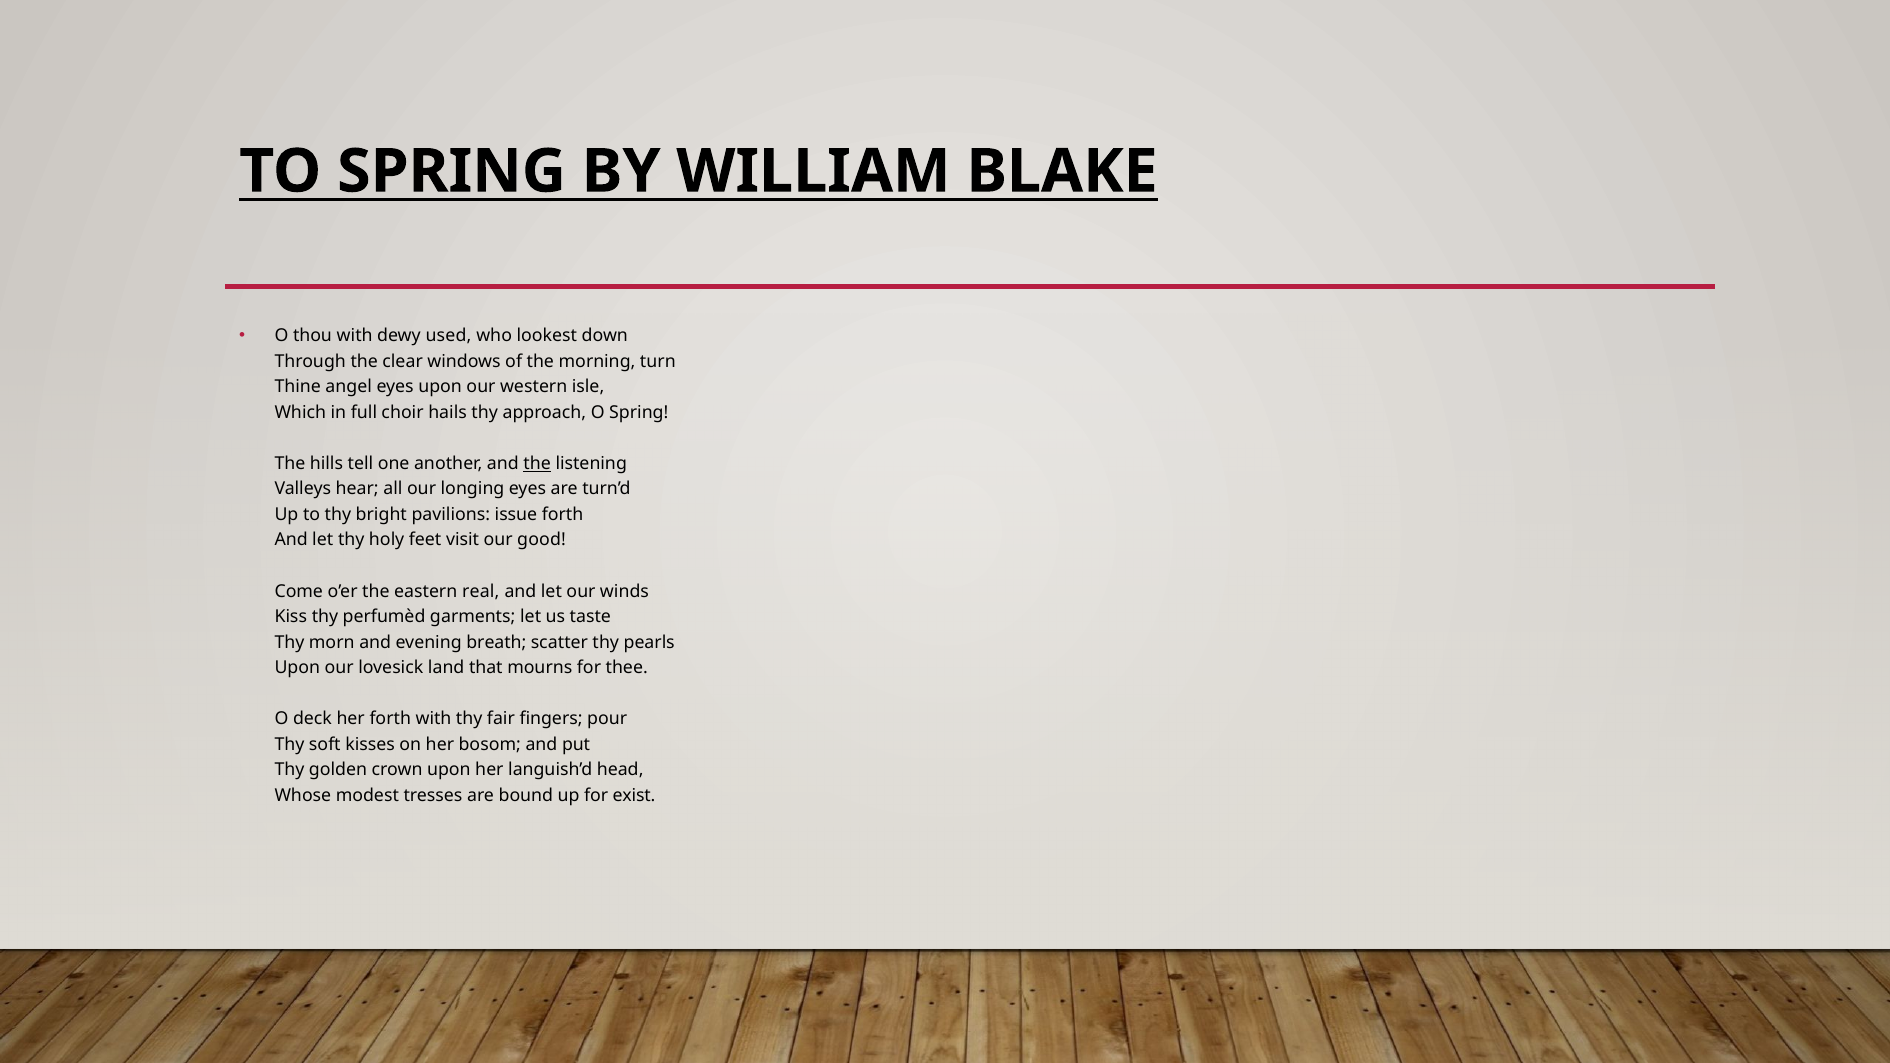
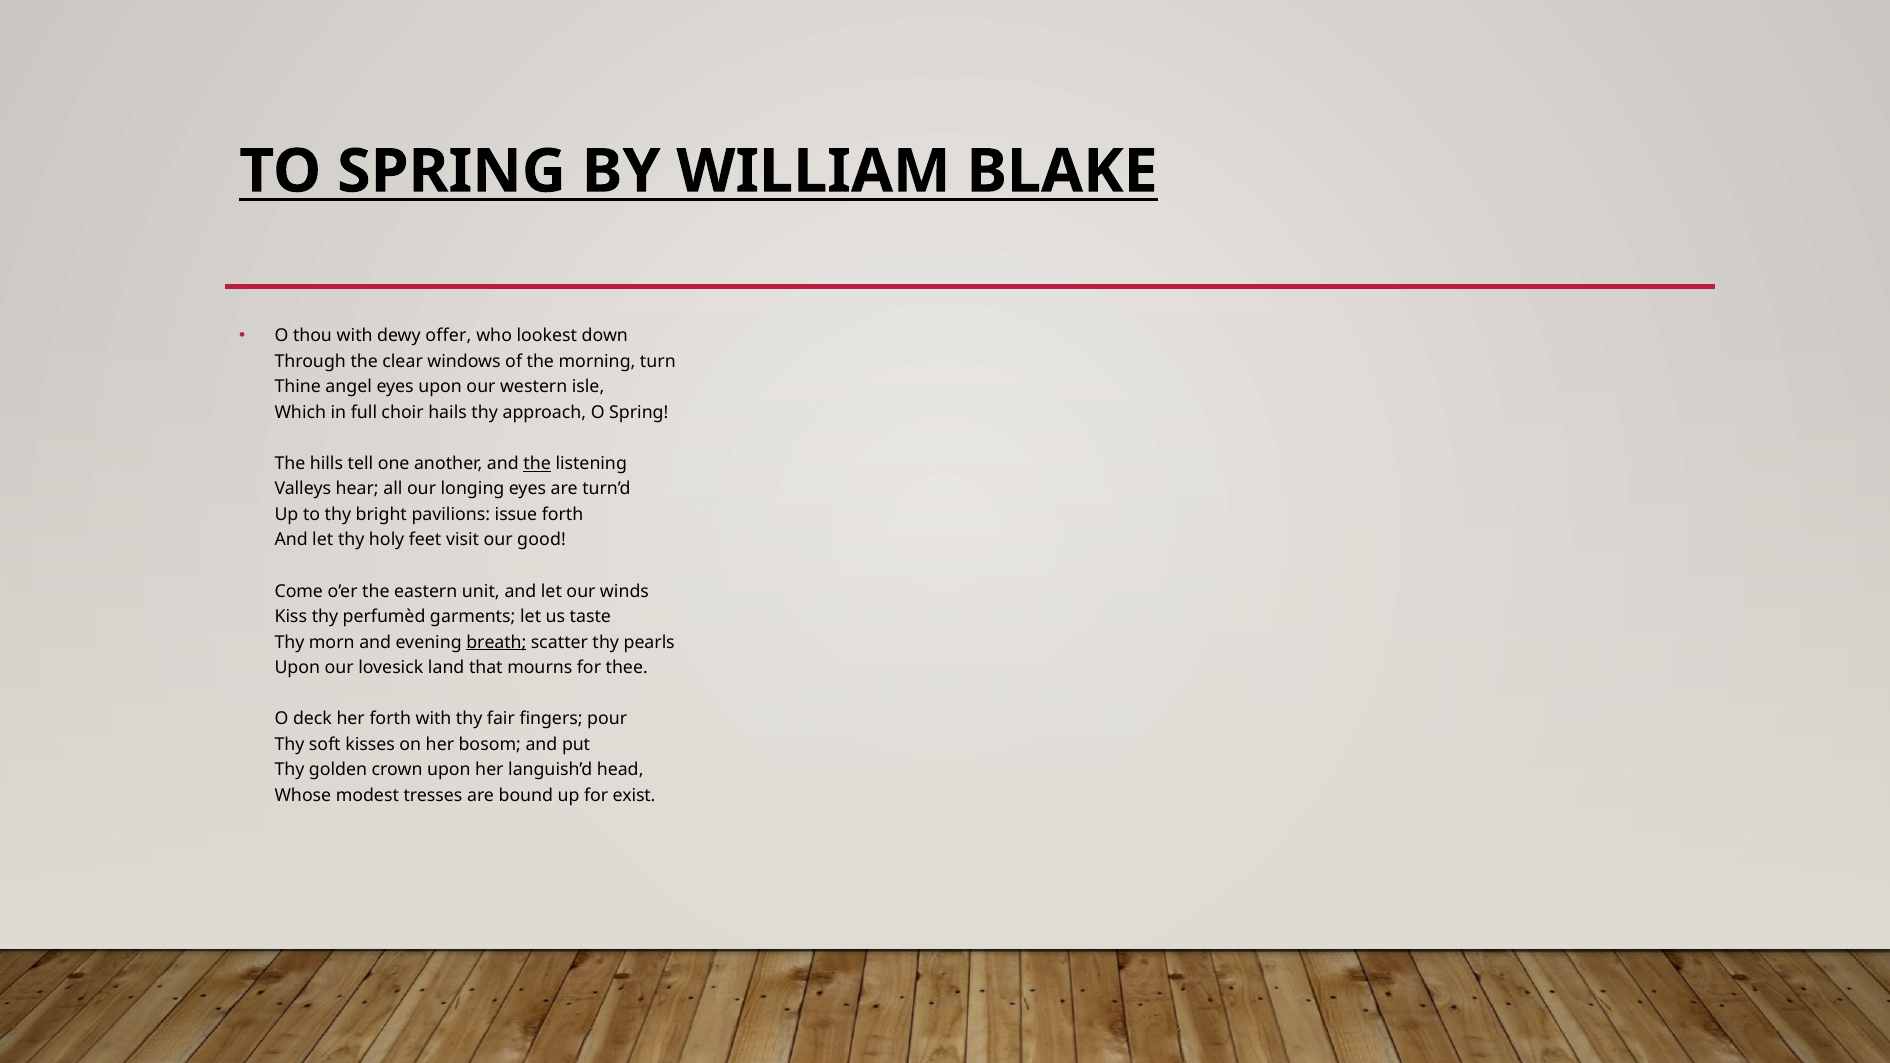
used: used -> offer
real: real -> unit
breath underline: none -> present
